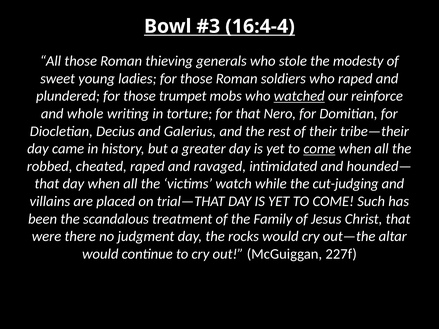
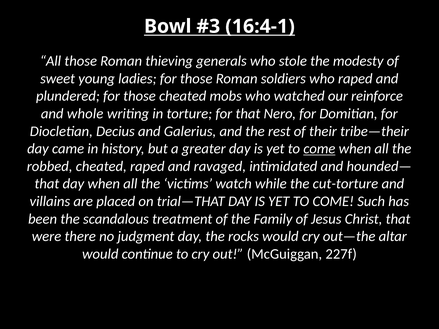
16:4-4: 16:4-4 -> 16:4-1
those trumpet: trumpet -> cheated
watched underline: present -> none
cut-judging: cut-judging -> cut-torture
